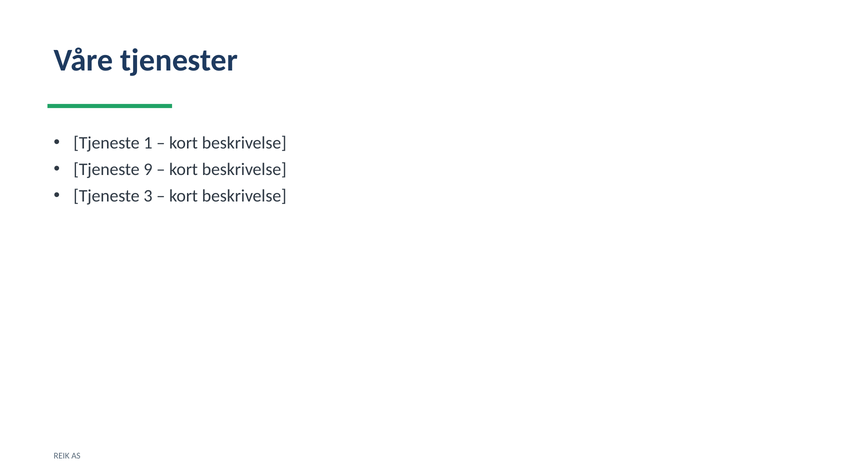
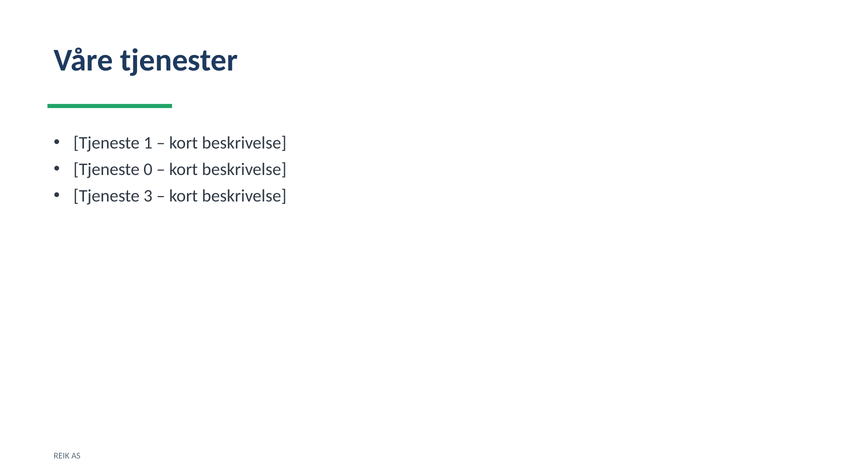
9: 9 -> 0
